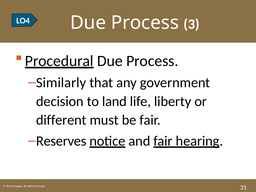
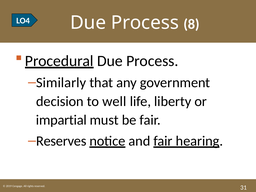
3: 3 -> 8
land: land -> well
different: different -> impartial
